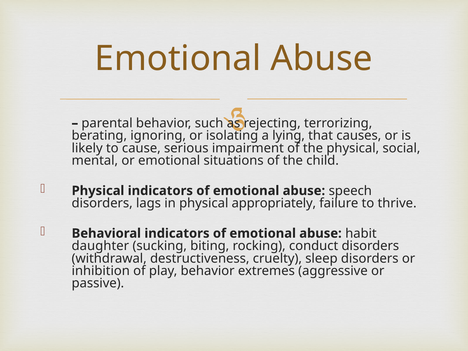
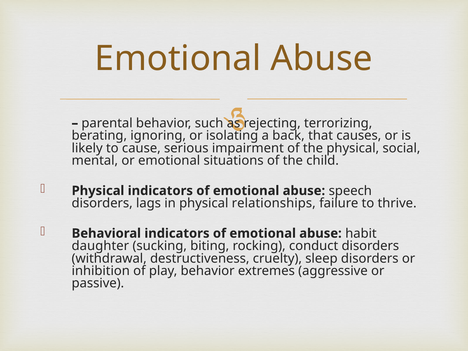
lying: lying -> back
appropriately: appropriately -> relationships
